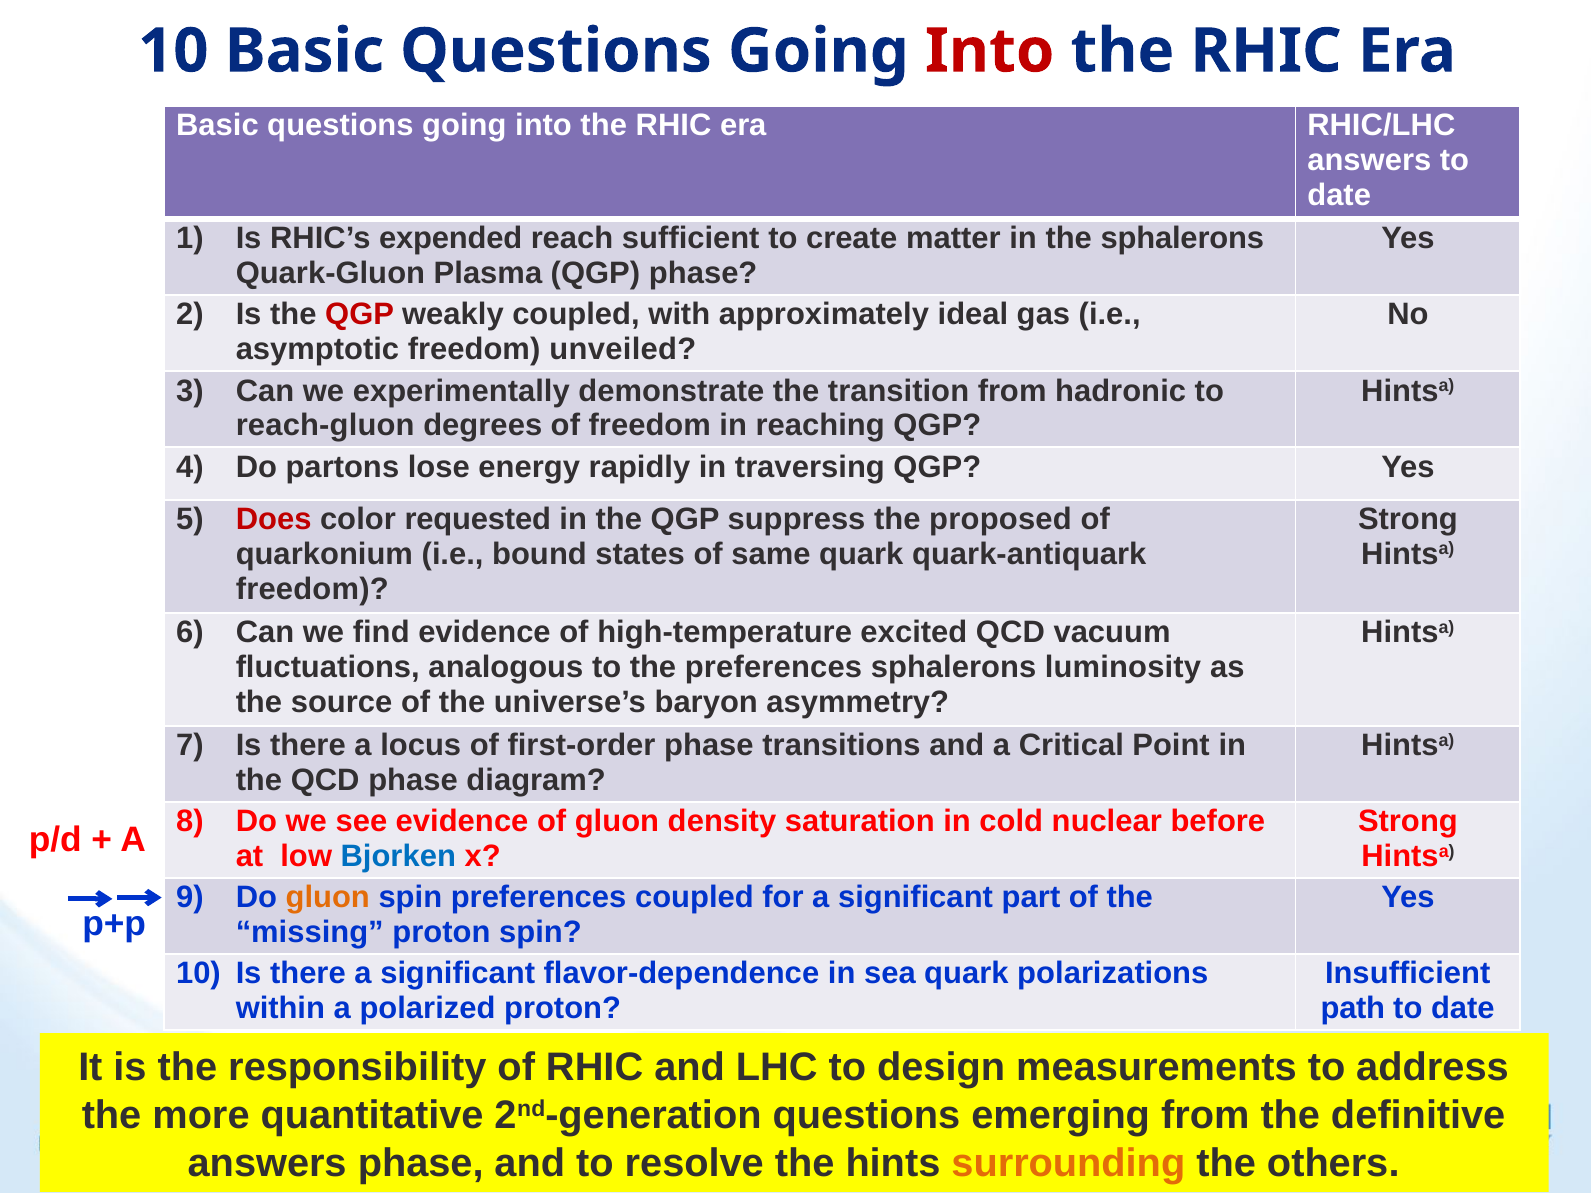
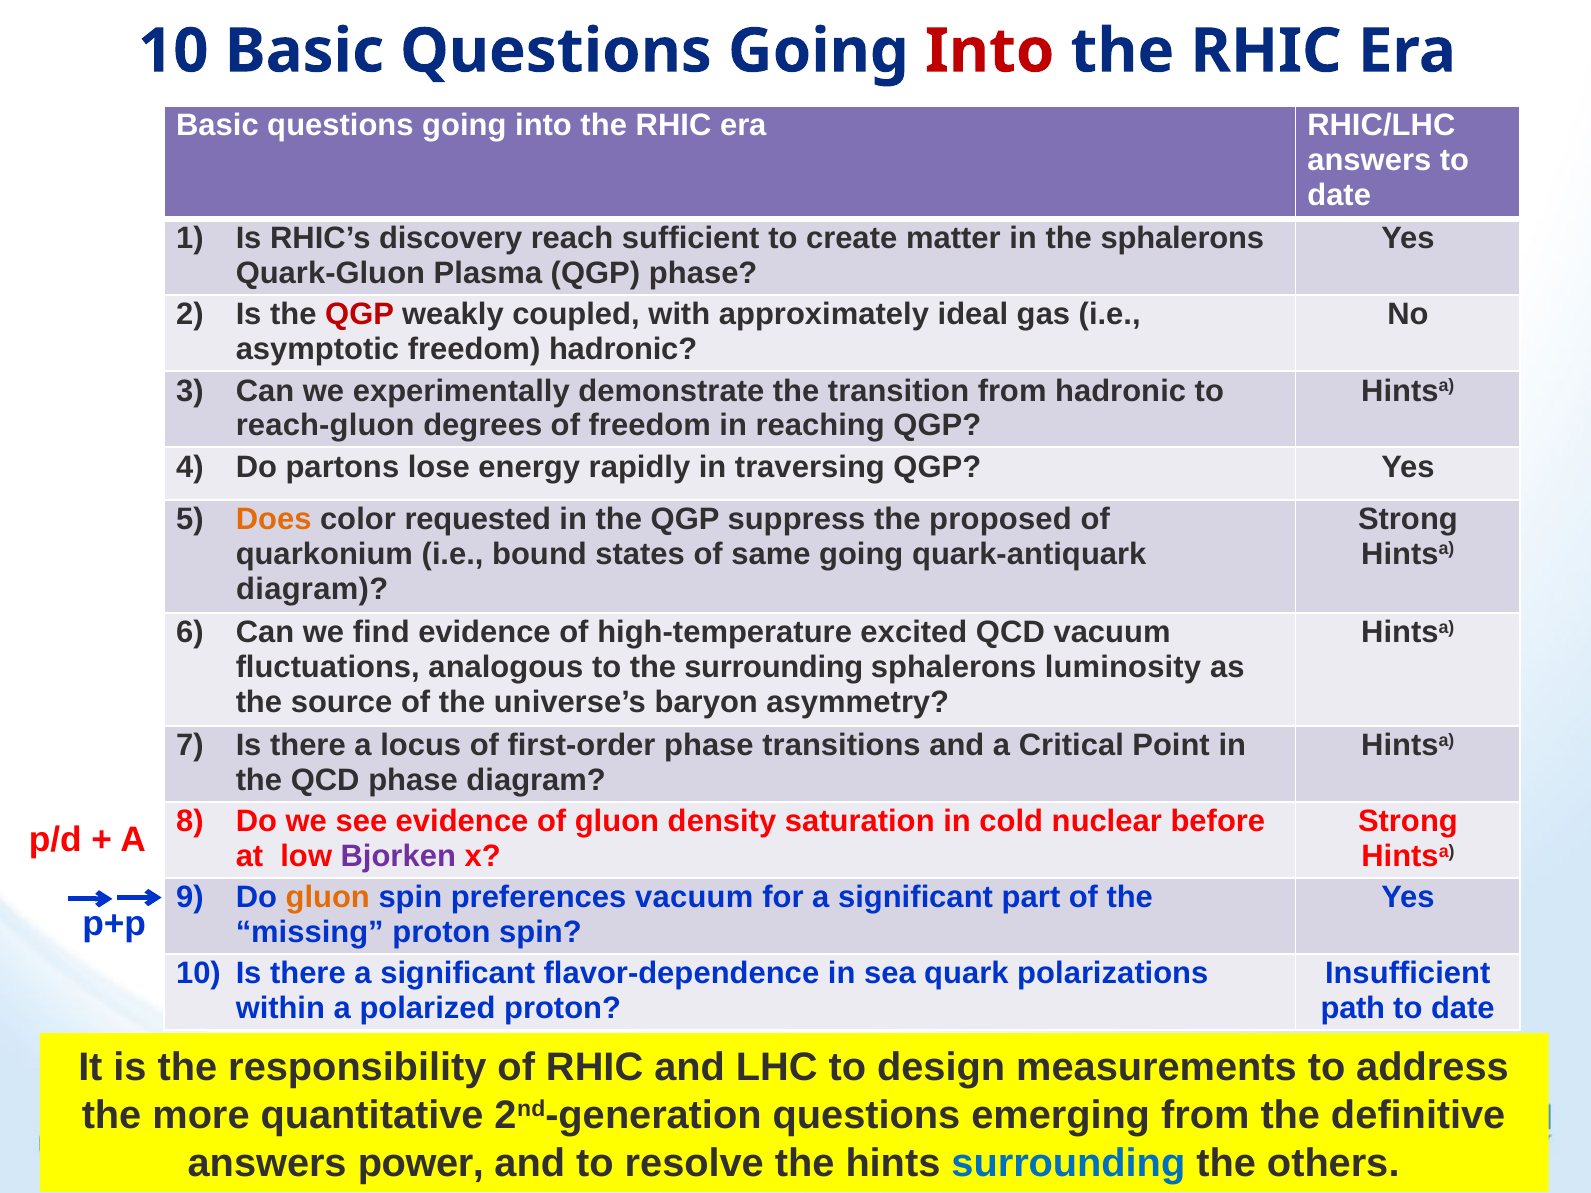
expended: expended -> discovery
freedom unveiled: unveiled -> hadronic
Does colour: red -> orange
same quark: quark -> going
freedom at (312, 589): freedom -> diagram
the preferences: preferences -> surrounding
Bjorken colour: blue -> purple
preferences coupled: coupled -> vacuum
answers phase: phase -> power
surrounding at (1068, 1163) colour: orange -> blue
